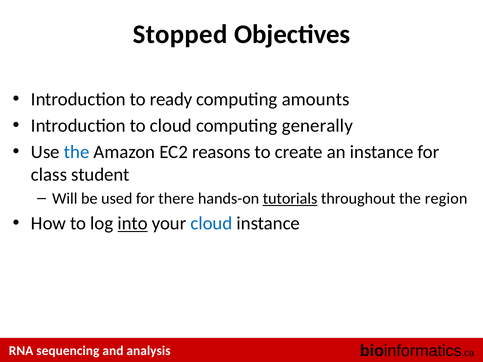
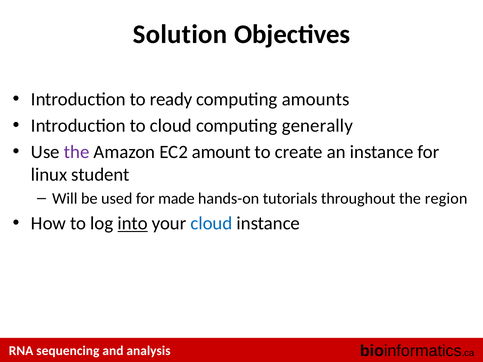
Stopped: Stopped -> Solution
the at (77, 152) colour: blue -> purple
reasons: reasons -> amount
class: class -> linux
there: there -> made
tutorials underline: present -> none
